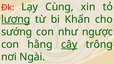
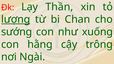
Cùng: Cùng -> Thần
Khấn: Khấn -> Chan
ngược: ngược -> xuống
cậy underline: present -> none
